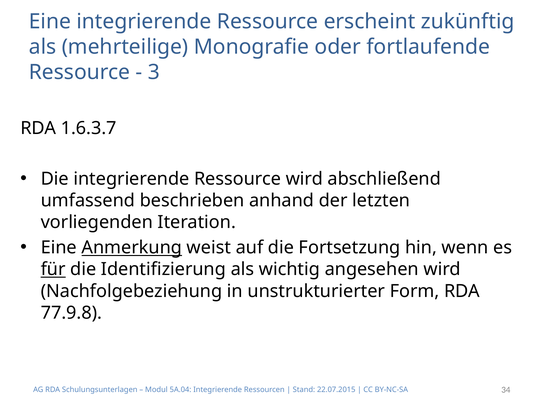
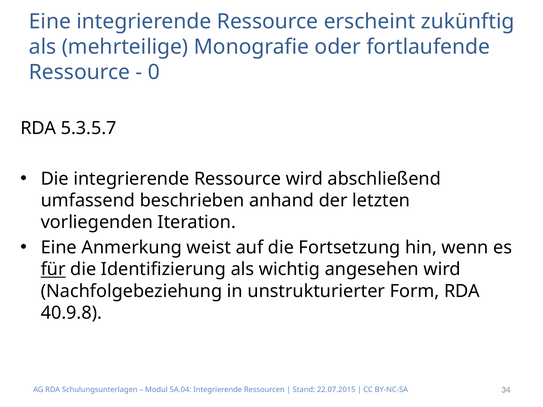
3: 3 -> 0
1.6.3.7: 1.6.3.7 -> 5.3.5.7
Anmerkung underline: present -> none
77.9.8: 77.9.8 -> 40.9.8
